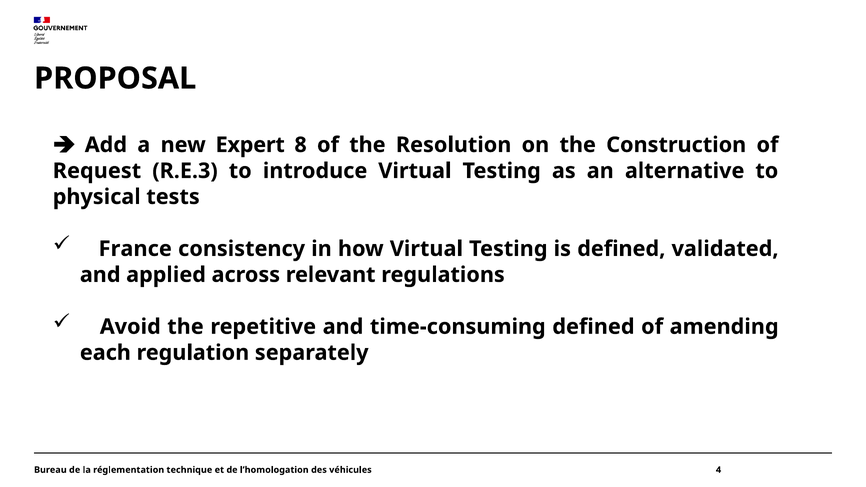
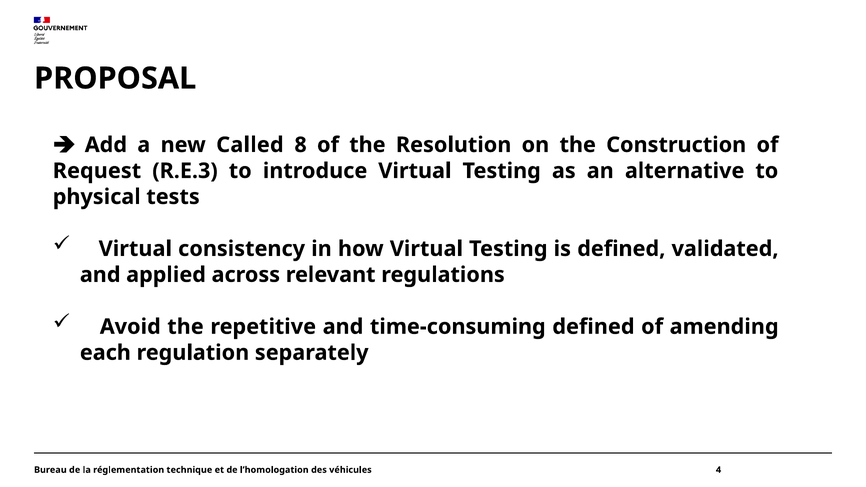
Expert: Expert -> Called
France at (135, 249): France -> Virtual
